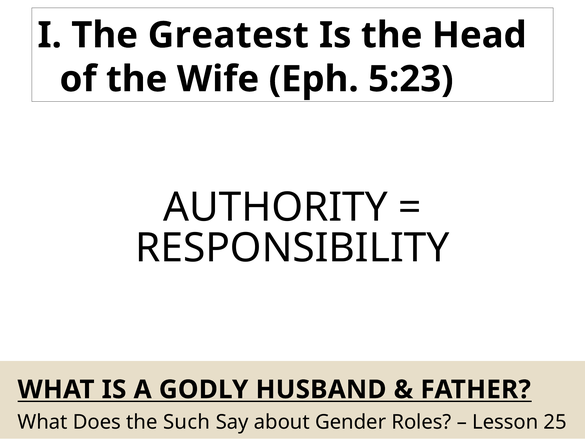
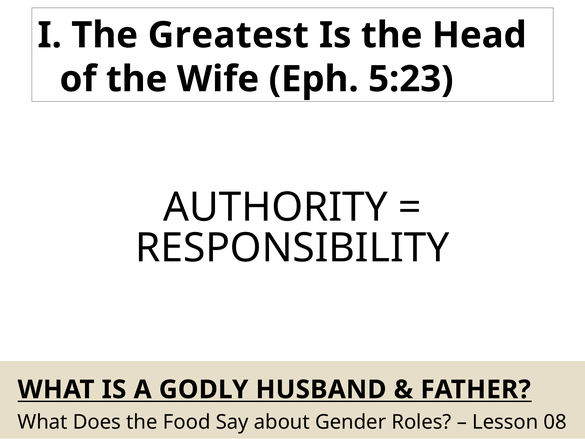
Such: Such -> Food
25: 25 -> 08
